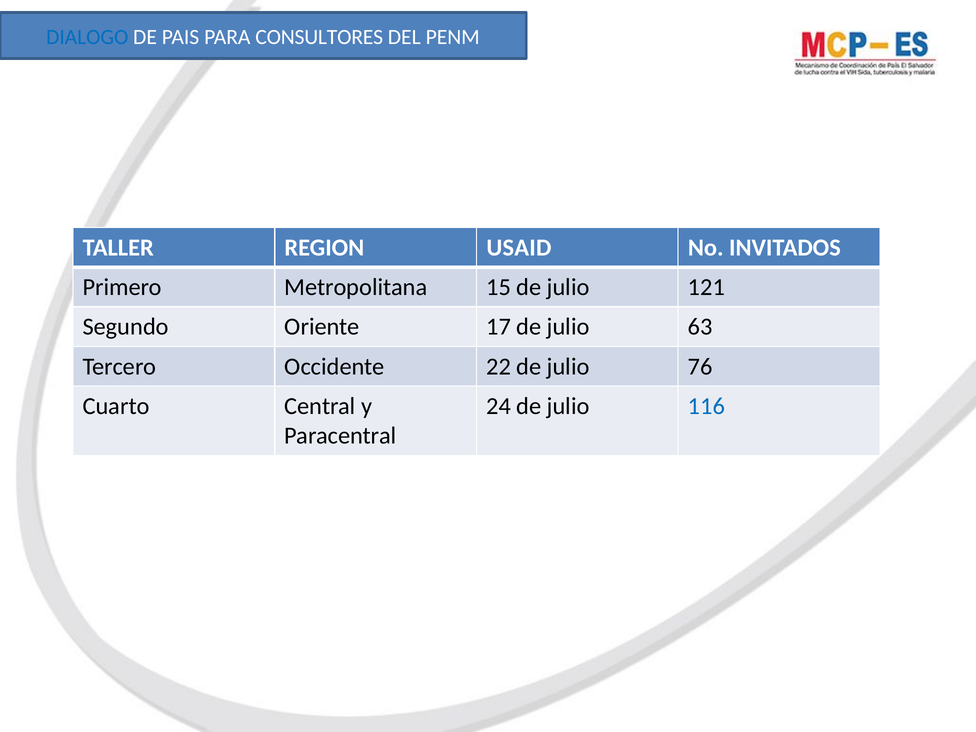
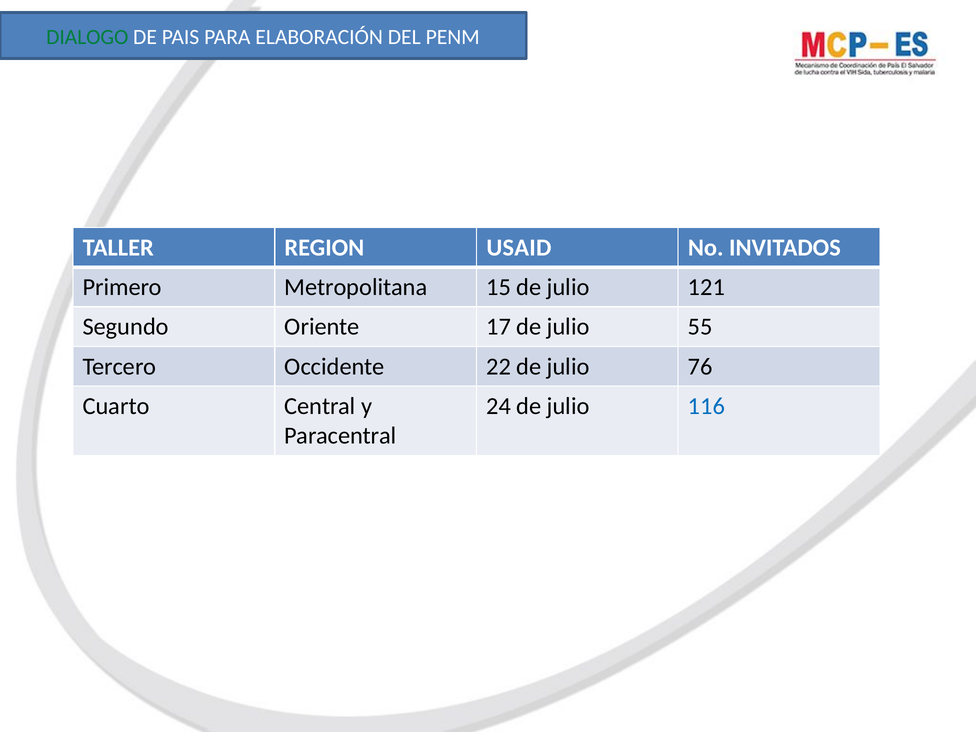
DIALOGO colour: blue -> green
CONSULTORES: CONSULTORES -> ELABORACIÓN
63: 63 -> 55
